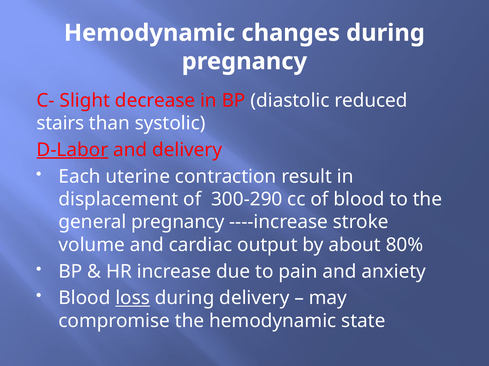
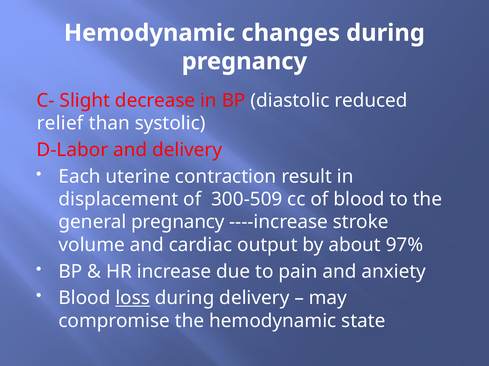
stairs: stairs -> relief
D-Labor underline: present -> none
300-290: 300-290 -> 300-509
80%: 80% -> 97%
